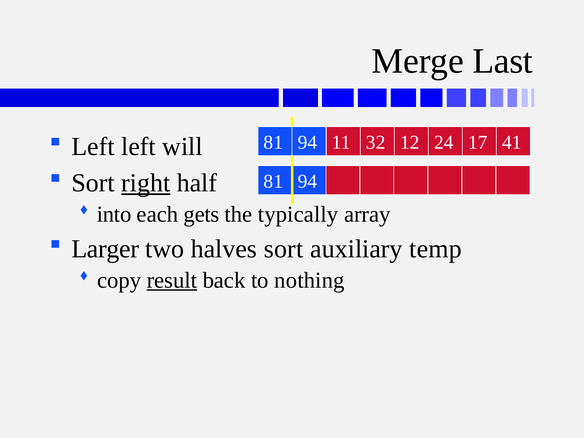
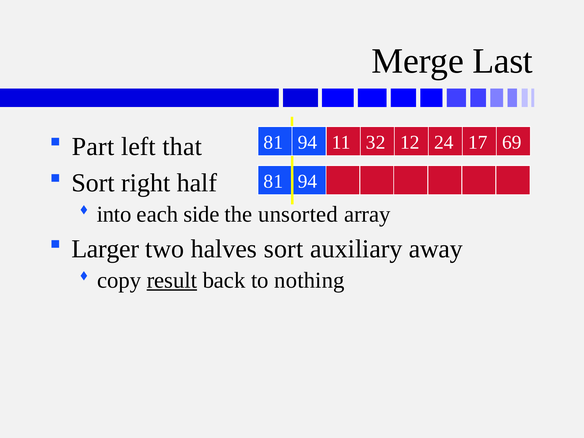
Left at (93, 147): Left -> Part
will: will -> that
41: 41 -> 69
right underline: present -> none
gets: gets -> side
typically: typically -> unsorted
temp: temp -> away
